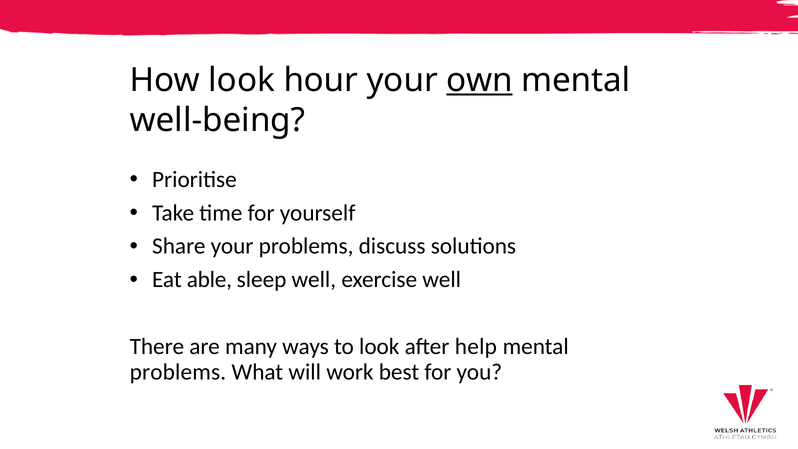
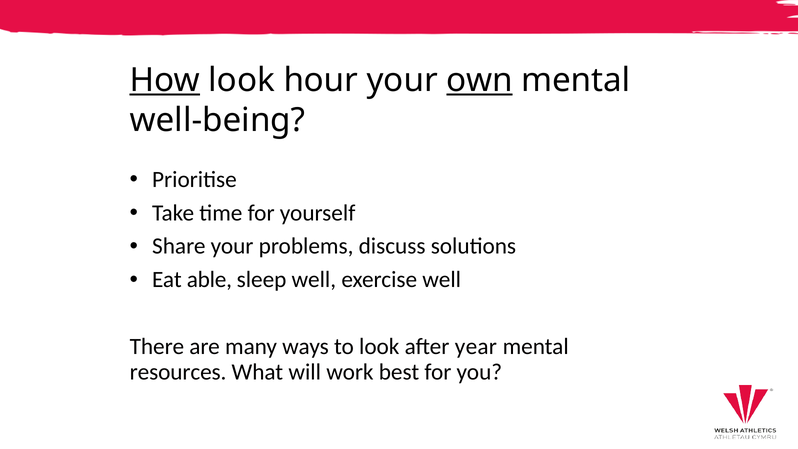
How underline: none -> present
help: help -> year
problems at (178, 372): problems -> resources
